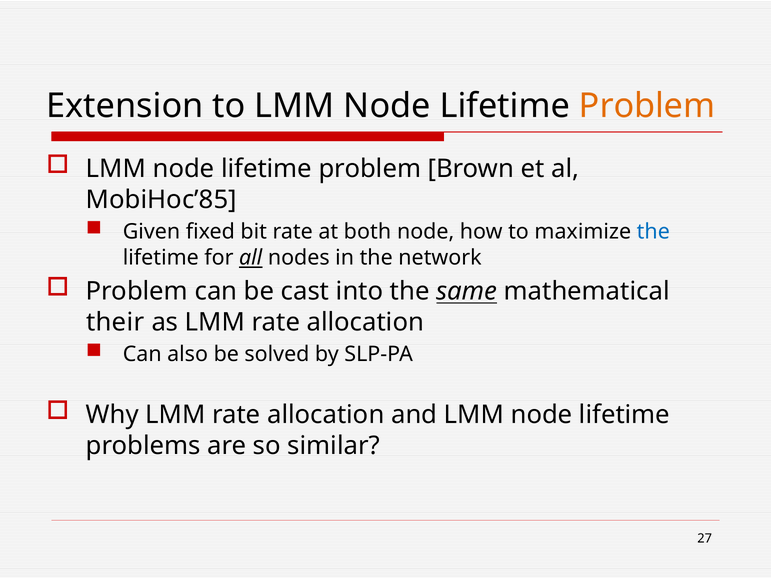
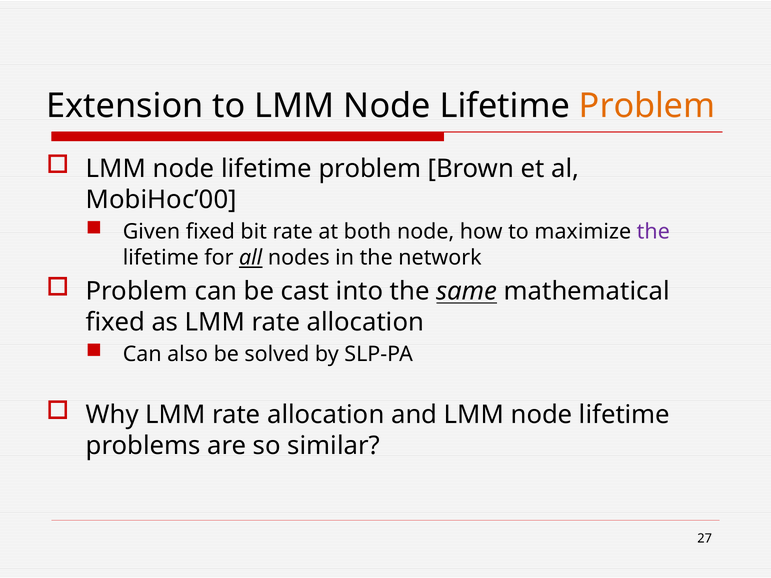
MobiHoc’85: MobiHoc’85 -> MobiHoc’00
the at (653, 232) colour: blue -> purple
their at (115, 322): their -> fixed
